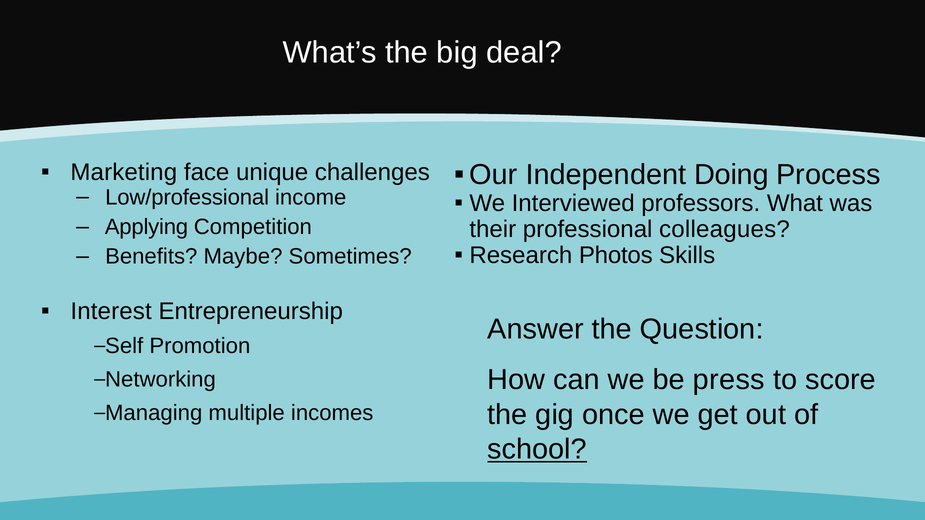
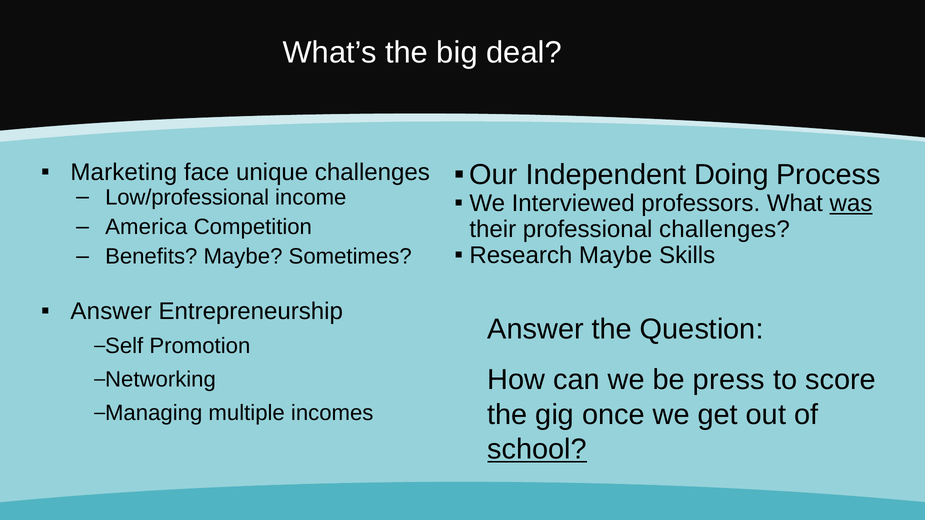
was underline: none -> present
Applying: Applying -> America
professional colleagues: colleagues -> challenges
Research Photos: Photos -> Maybe
Interest at (111, 312): Interest -> Answer
